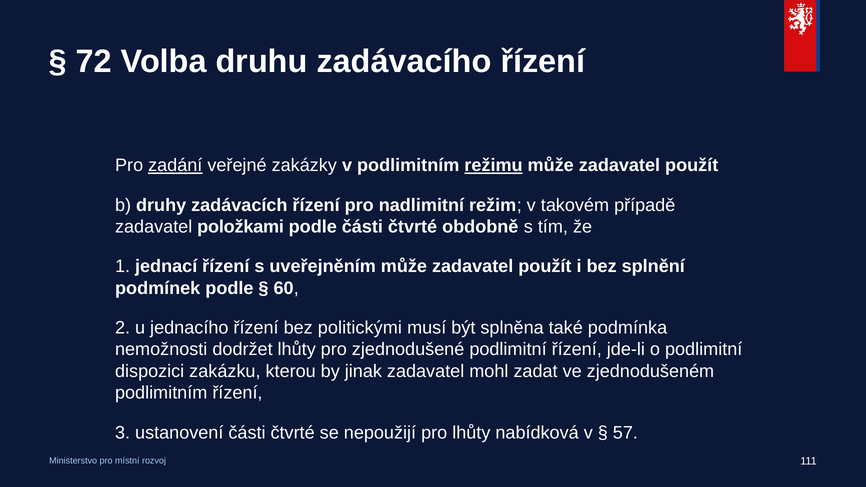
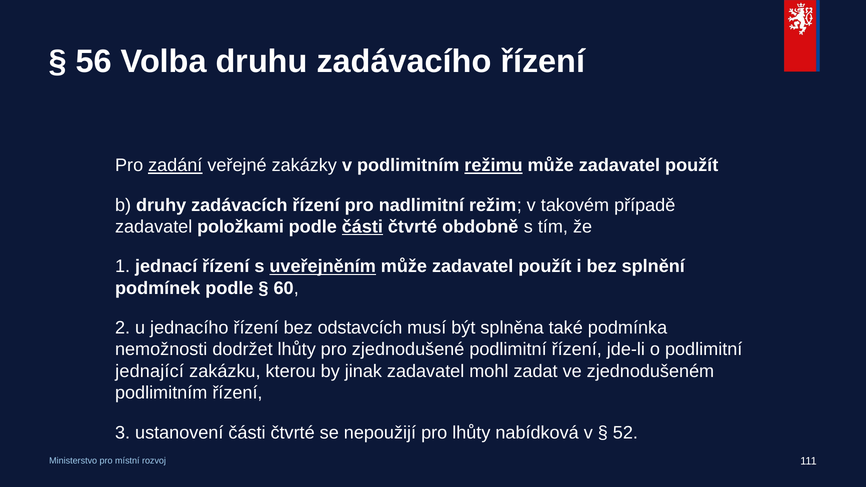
72: 72 -> 56
části at (362, 227) underline: none -> present
uveřejněním underline: none -> present
politickými: politickými -> odstavcích
dispozici: dispozici -> jednající
57: 57 -> 52
